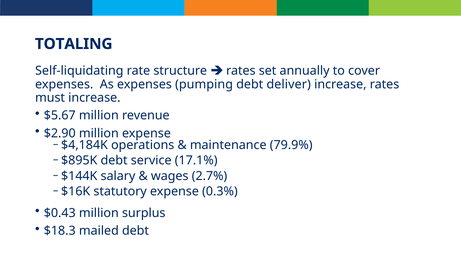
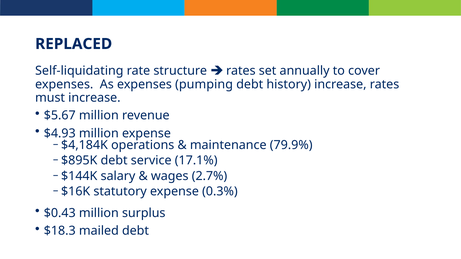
TOTALING: TOTALING -> REPLACED
deliver: deliver -> history
$2.90: $2.90 -> $4.93
